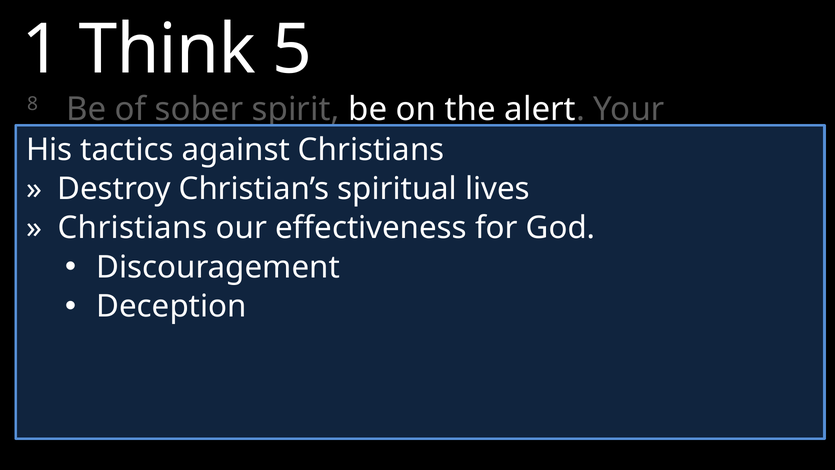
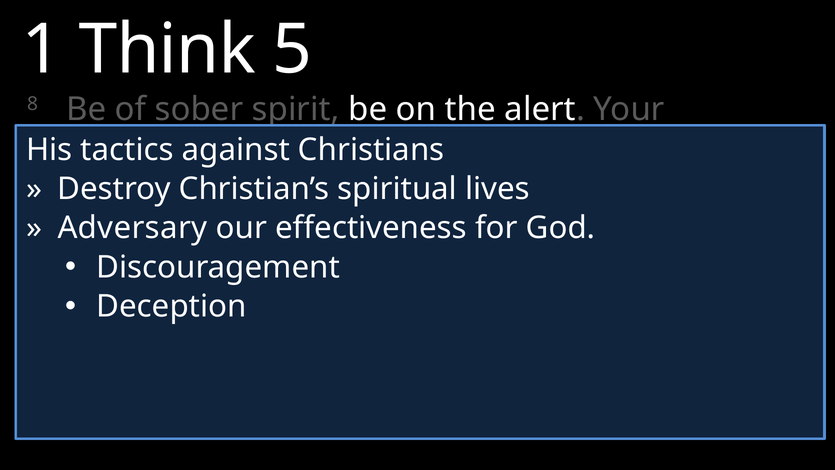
Christians at (132, 228): Christians -> Adversary
